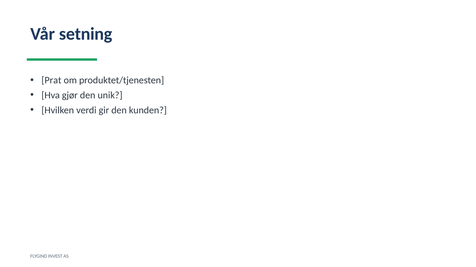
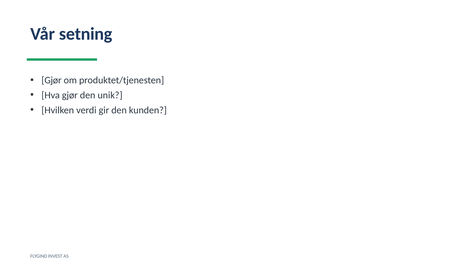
Prat at (51, 81): Prat -> Gjør
